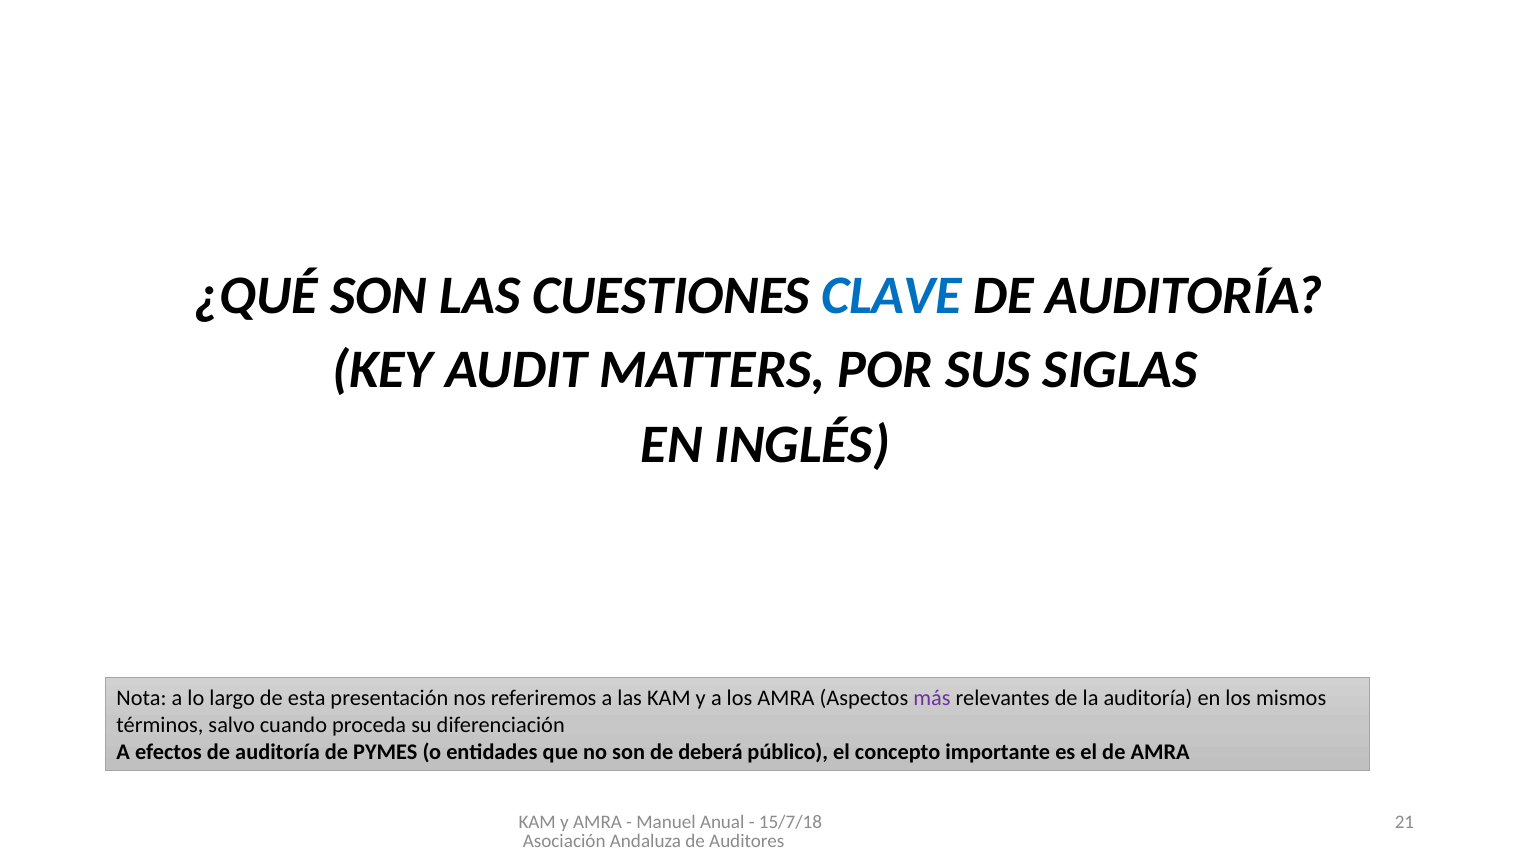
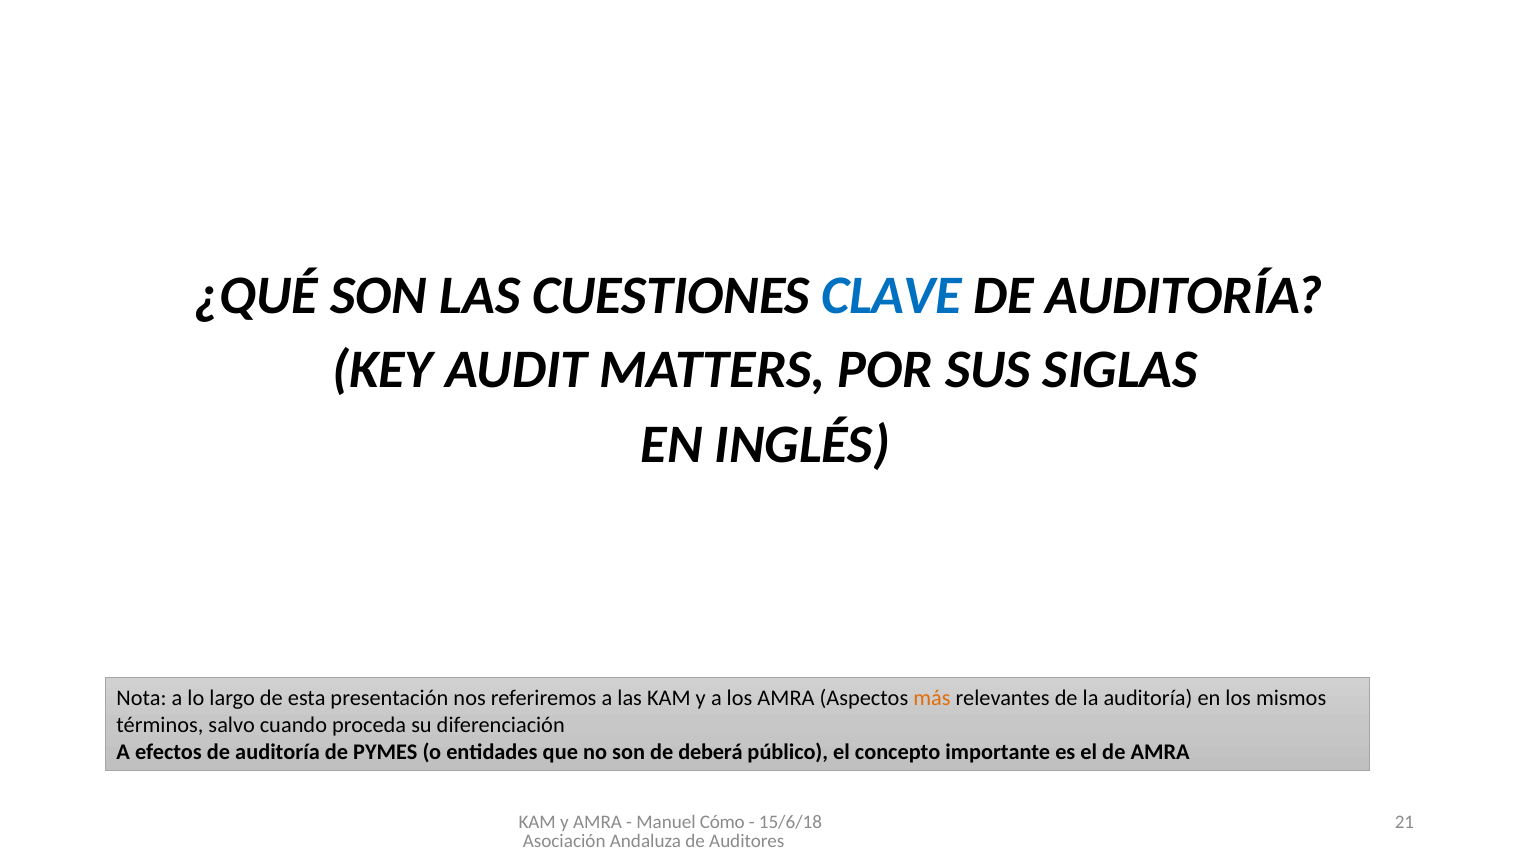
más colour: purple -> orange
Anual: Anual -> Cómo
15/7/18: 15/7/18 -> 15/6/18
